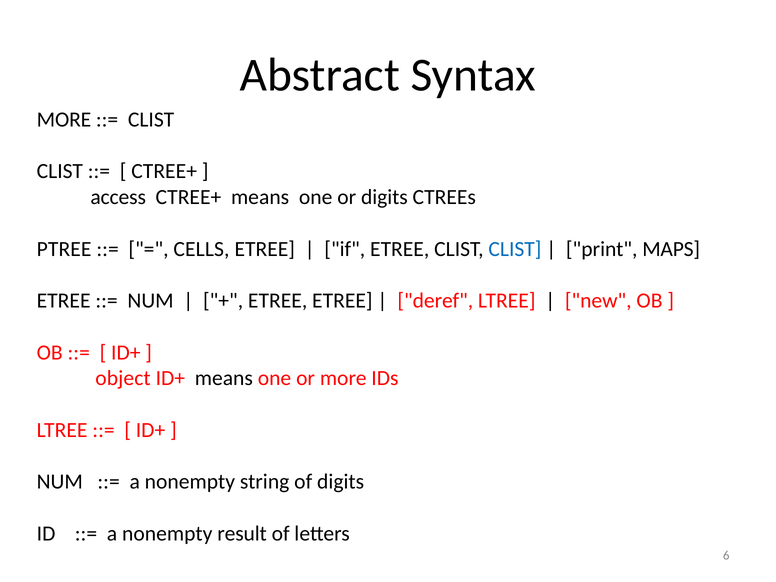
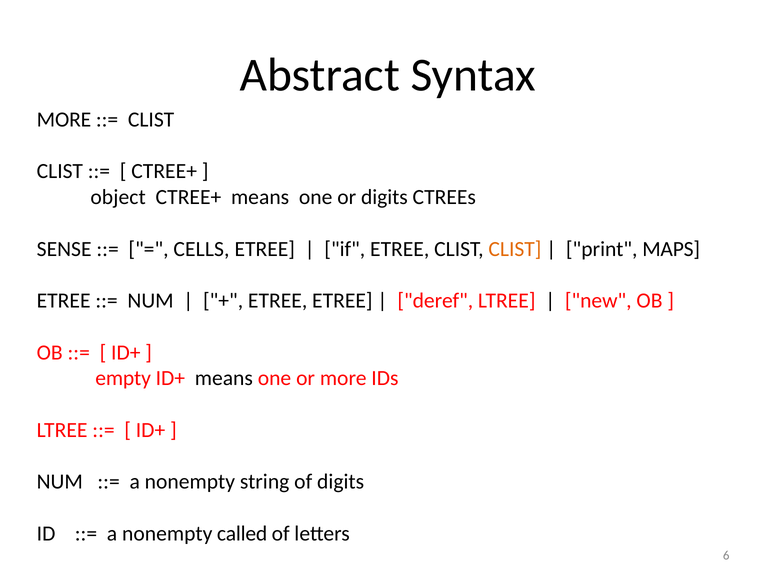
access: access -> object
PTREE: PTREE -> SENSE
CLIST at (515, 249) colour: blue -> orange
object: object -> empty
result: result -> called
